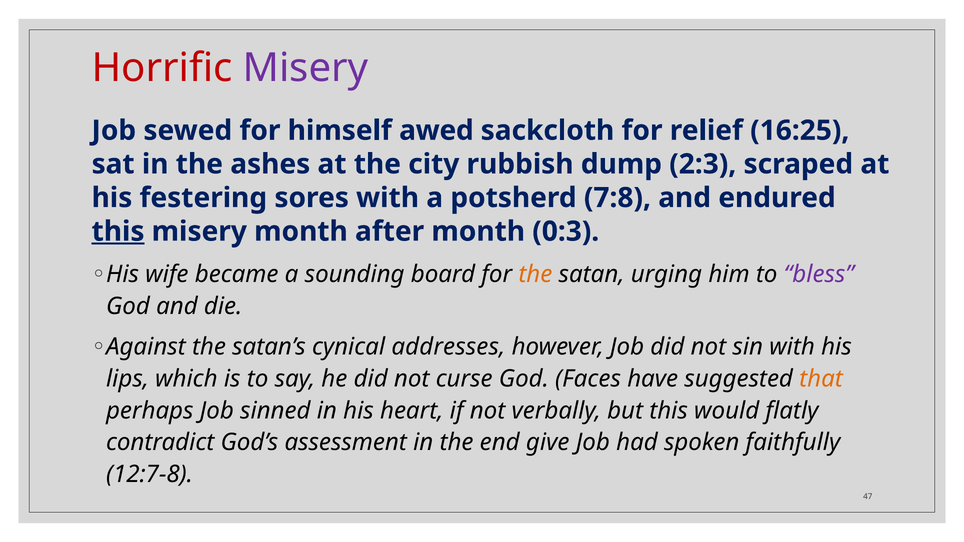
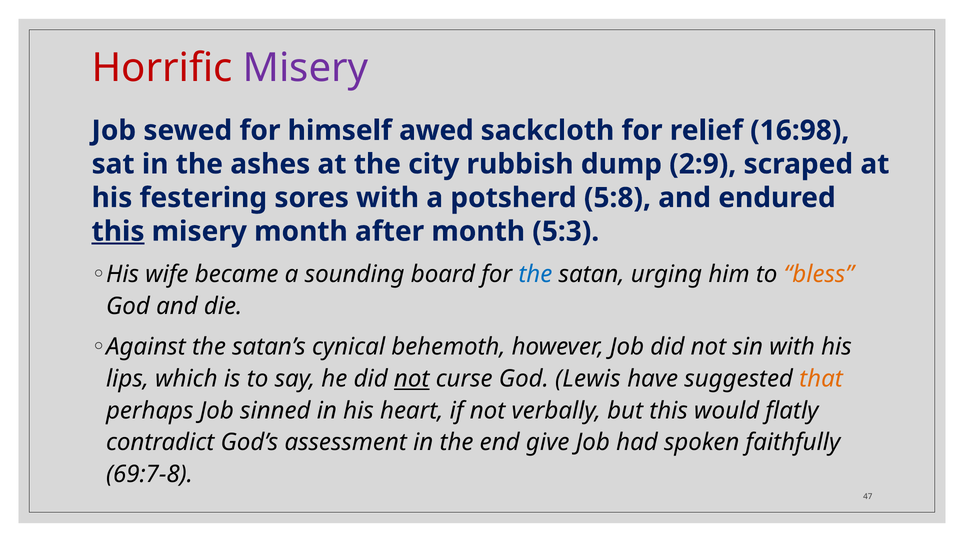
16:25: 16:25 -> 16:98
2:3: 2:3 -> 2:9
7:8: 7:8 -> 5:8
0:3: 0:3 -> 5:3
the at (535, 275) colour: orange -> blue
bless colour: purple -> orange
addresses: addresses -> behemoth
not at (412, 379) underline: none -> present
Faces: Faces -> Lewis
12:7-8: 12:7-8 -> 69:7-8
